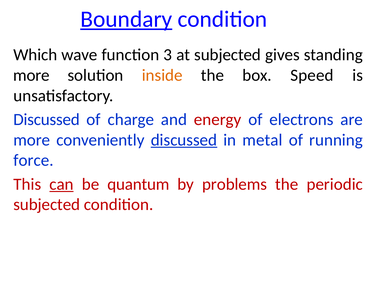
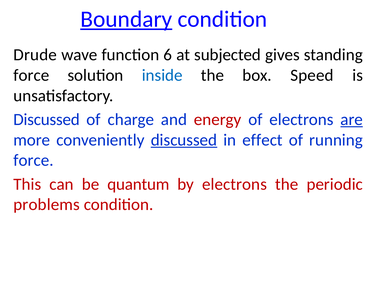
Which: Which -> Drude
3: 3 -> 6
more at (31, 75): more -> force
inside colour: orange -> blue
are underline: none -> present
metal: metal -> effect
can underline: present -> none
by problems: problems -> electrons
subjected at (47, 205): subjected -> problems
